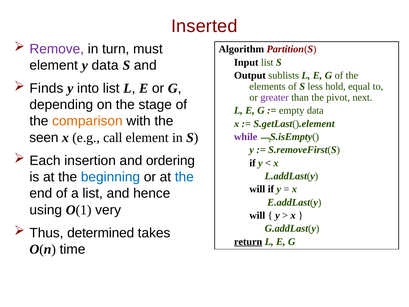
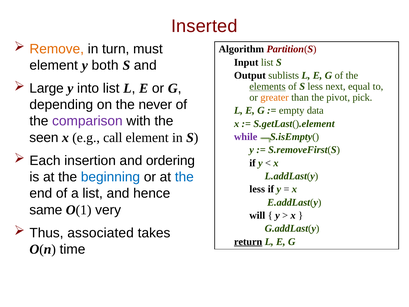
Remove colour: purple -> orange
y data: data -> both
Finds: Finds -> Large
elements underline: none -> present
hold: hold -> next
greater colour: purple -> orange
next: next -> pick
stage: stage -> never
comparison colour: orange -> purple
will at (257, 189): will -> less
using: using -> same
determined: determined -> associated
